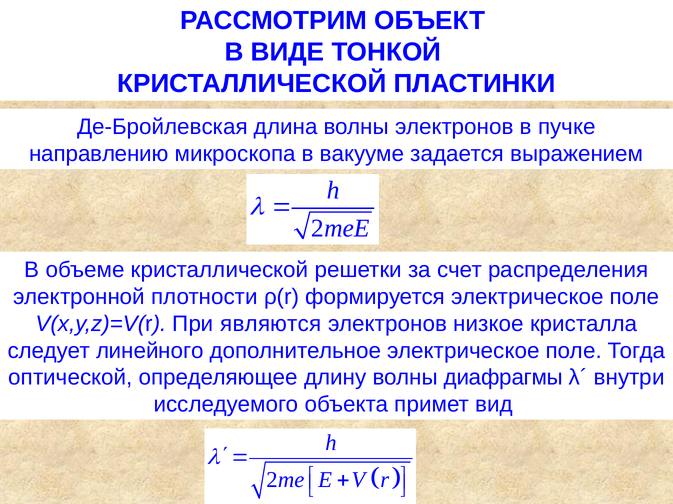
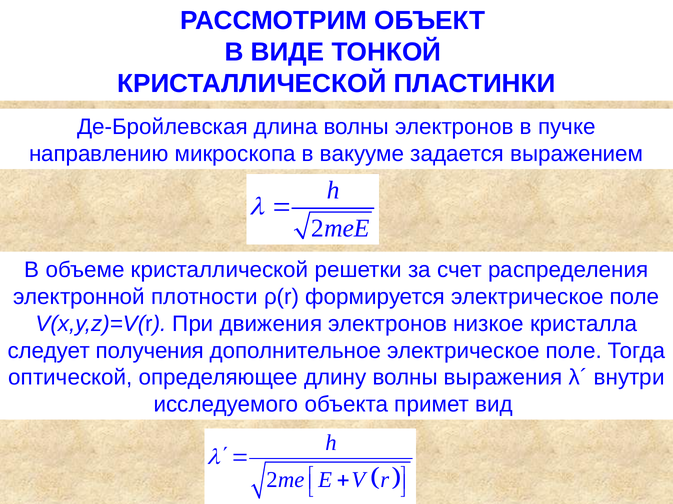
являются: являются -> движения
линейного: линейного -> получения
диафрагмы: диафрагмы -> выражения
